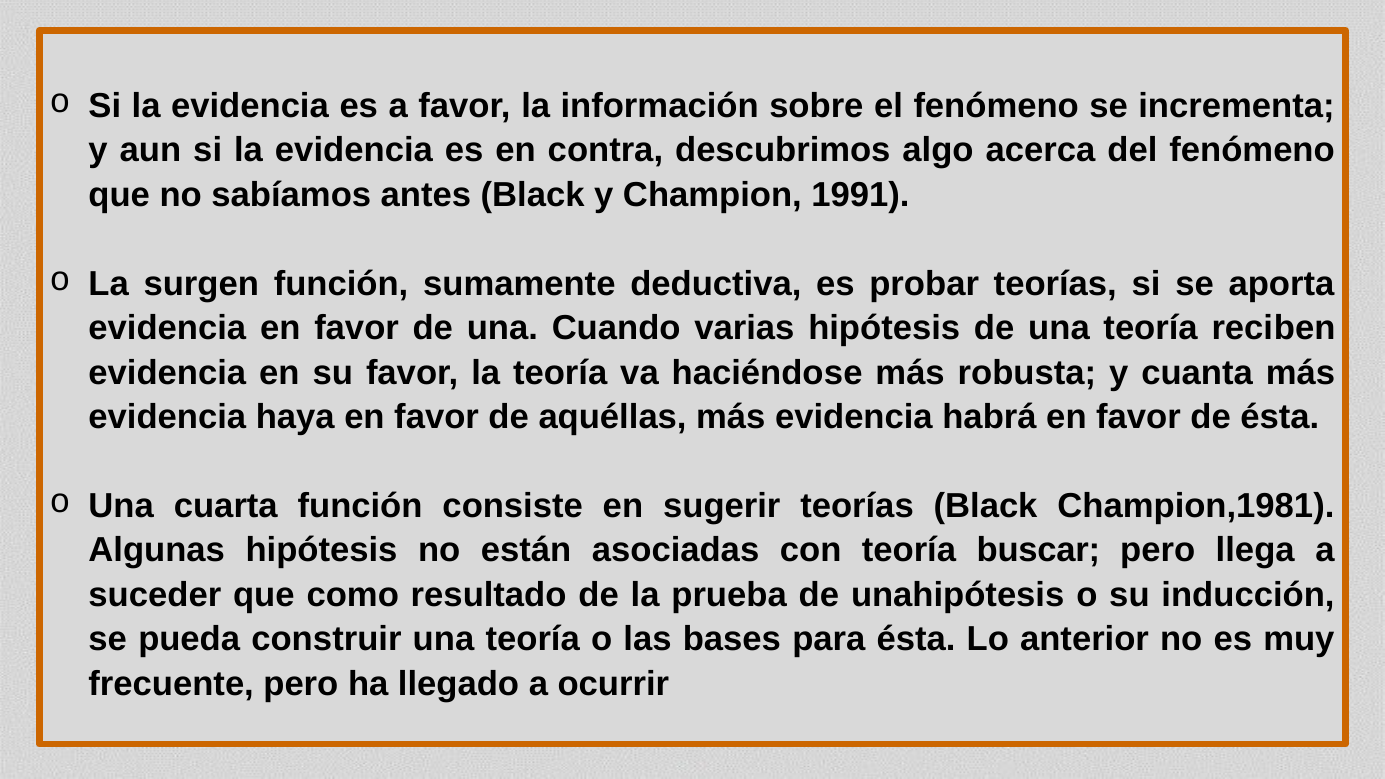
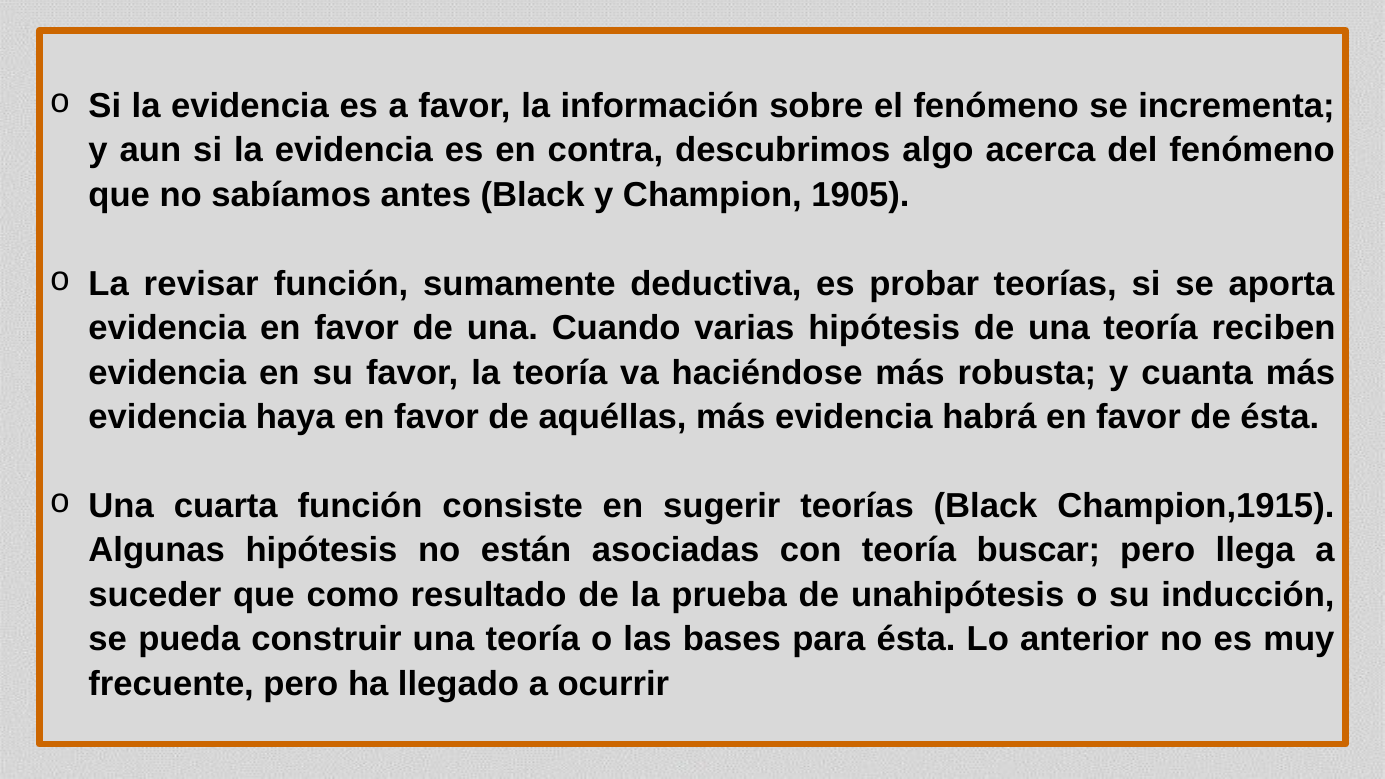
1991: 1991 -> 1905
surgen: surgen -> revisar
Champion,1981: Champion,1981 -> Champion,1915
